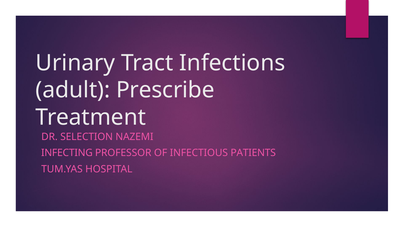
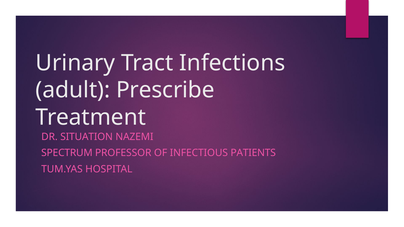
SELECTION: SELECTION -> SITUATION
INFECTING: INFECTING -> SPECTRUM
